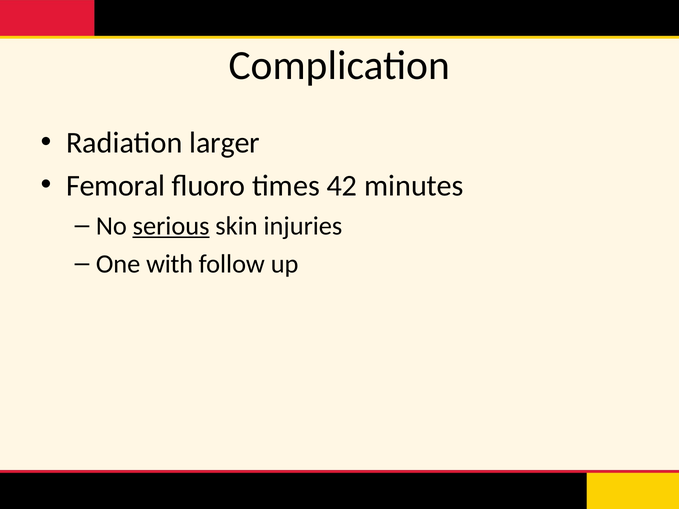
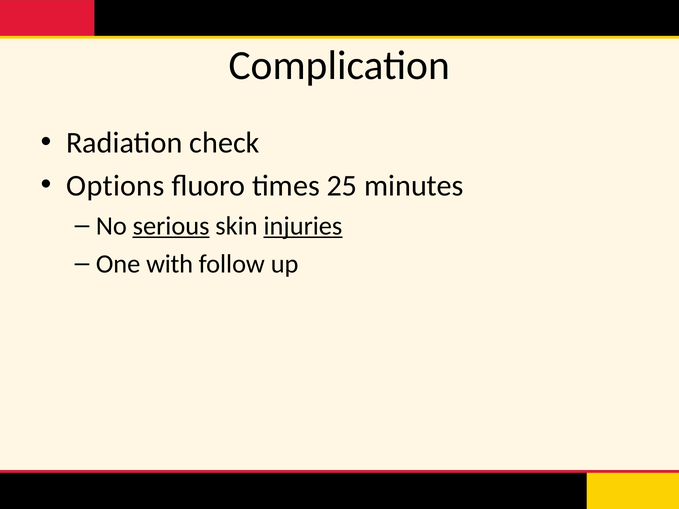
larger: larger -> check
Femoral: Femoral -> Options
42: 42 -> 25
injuries underline: none -> present
